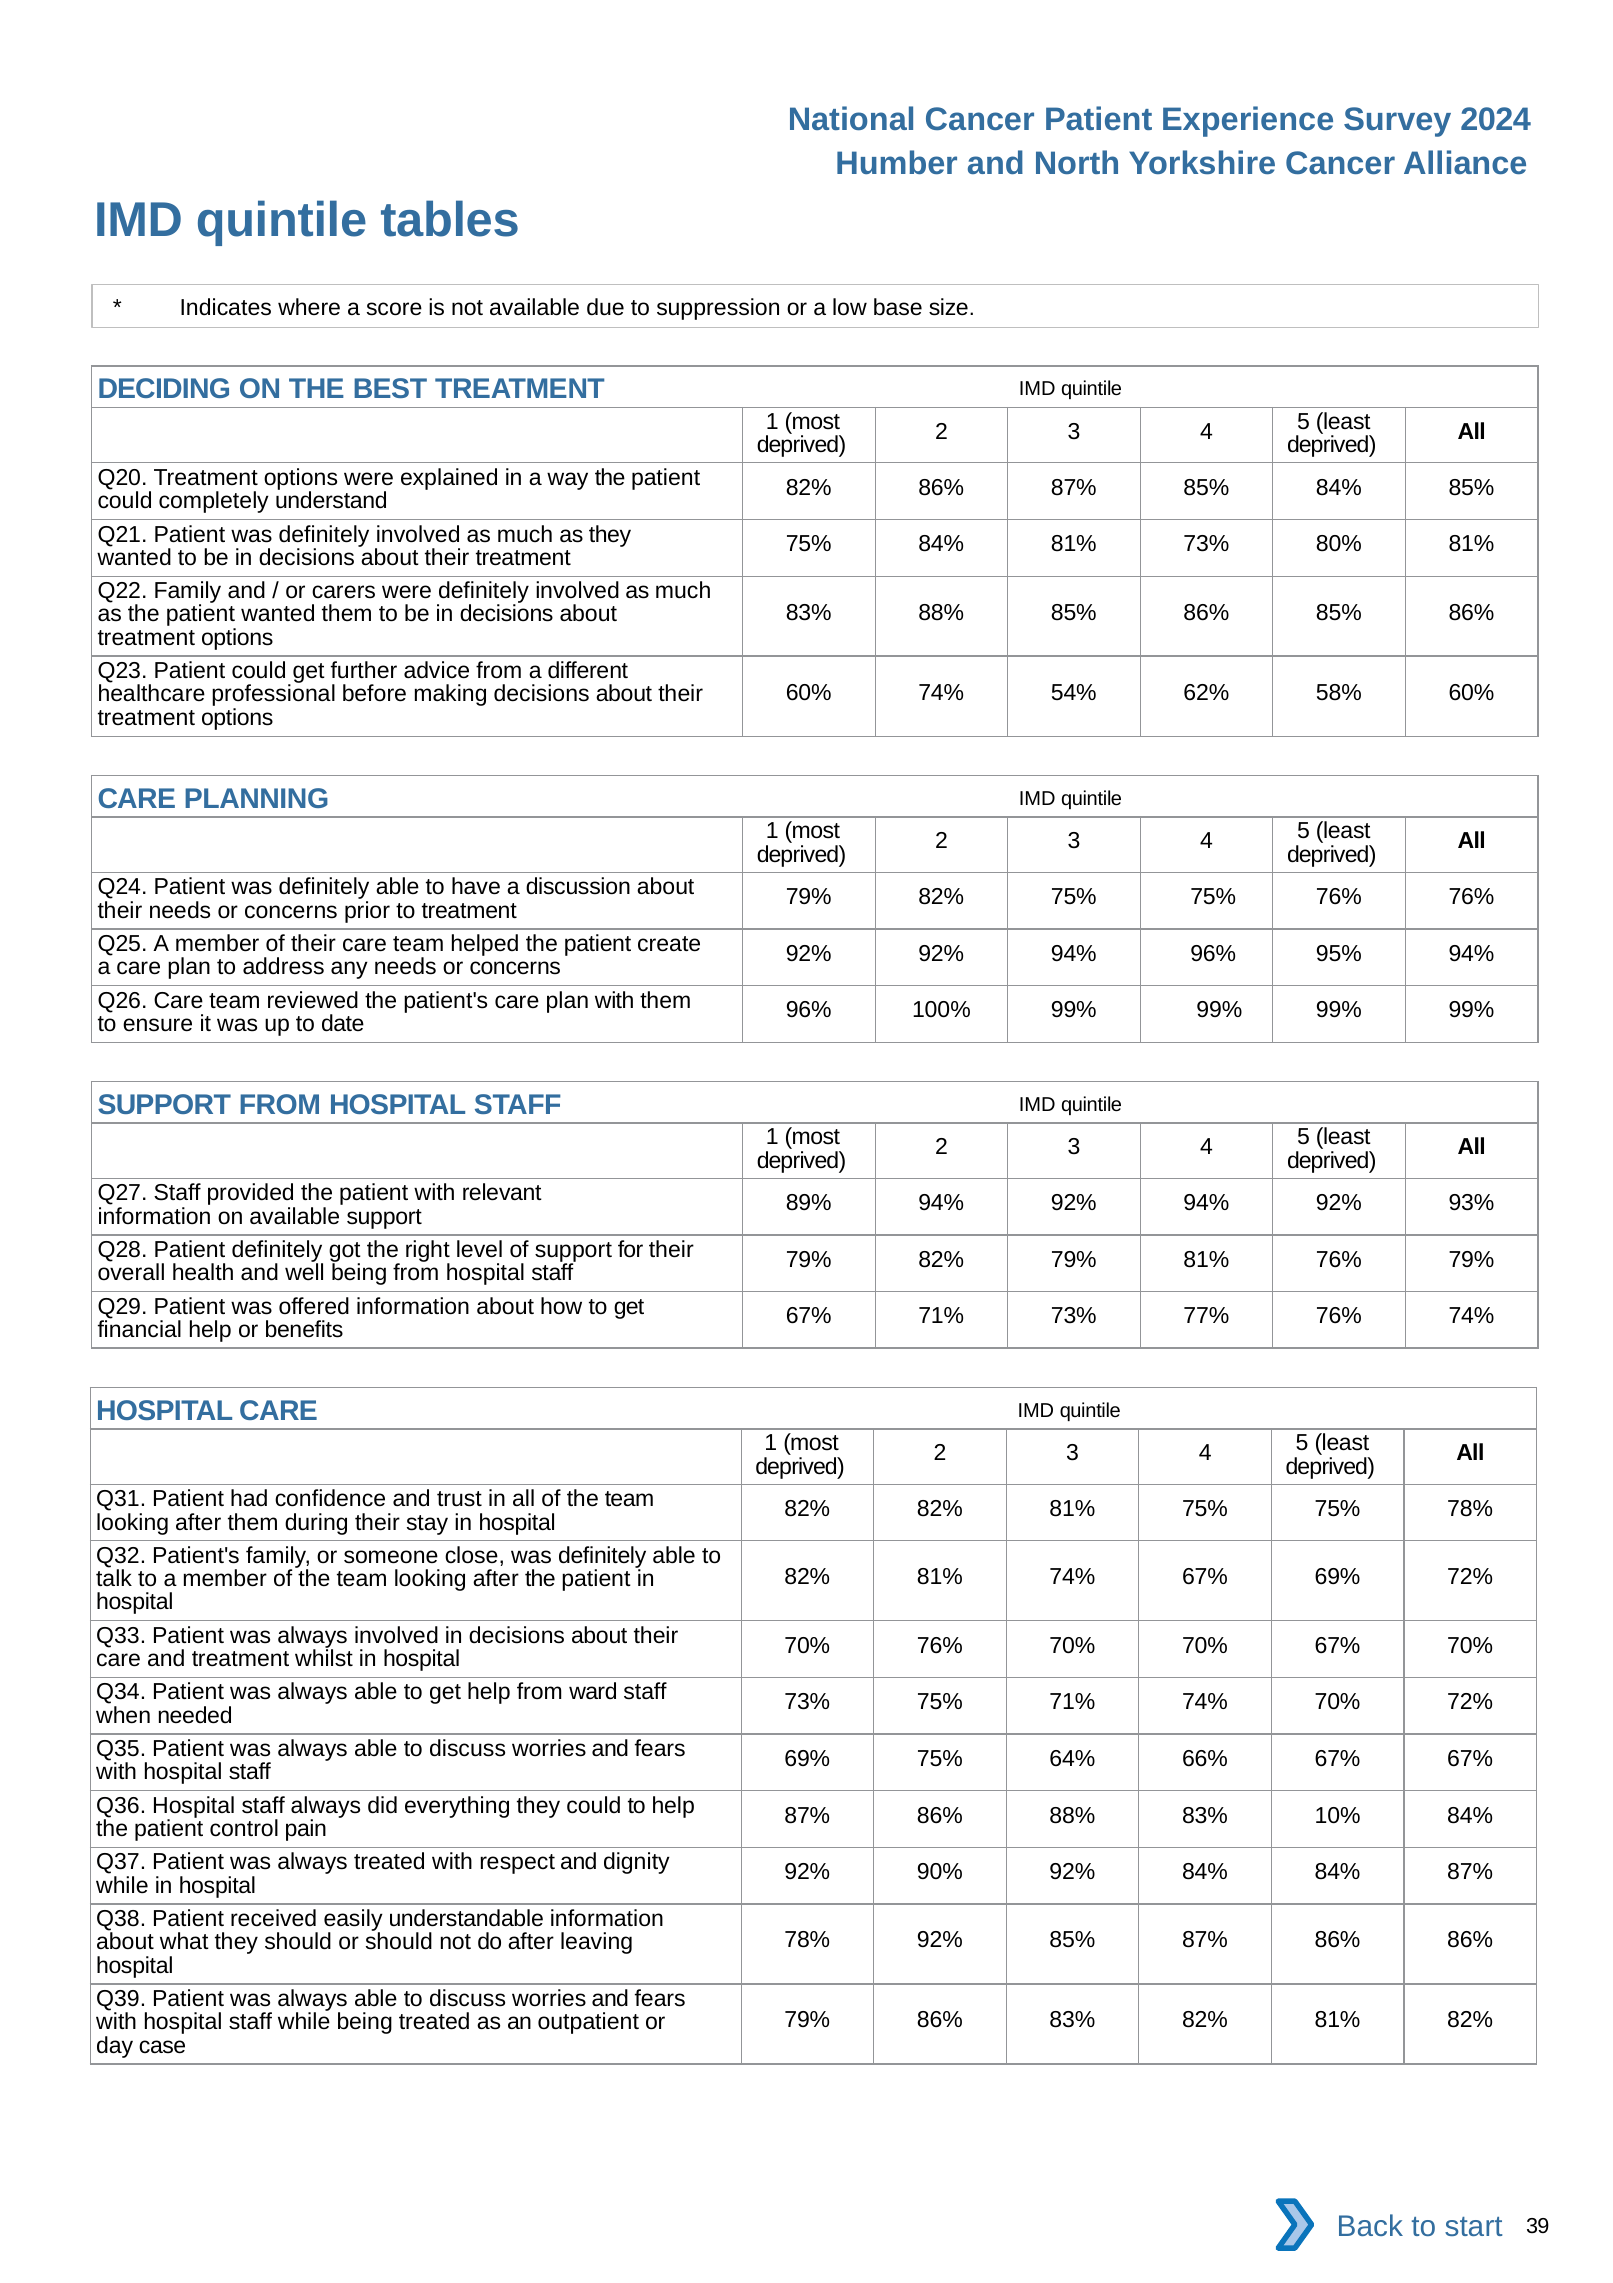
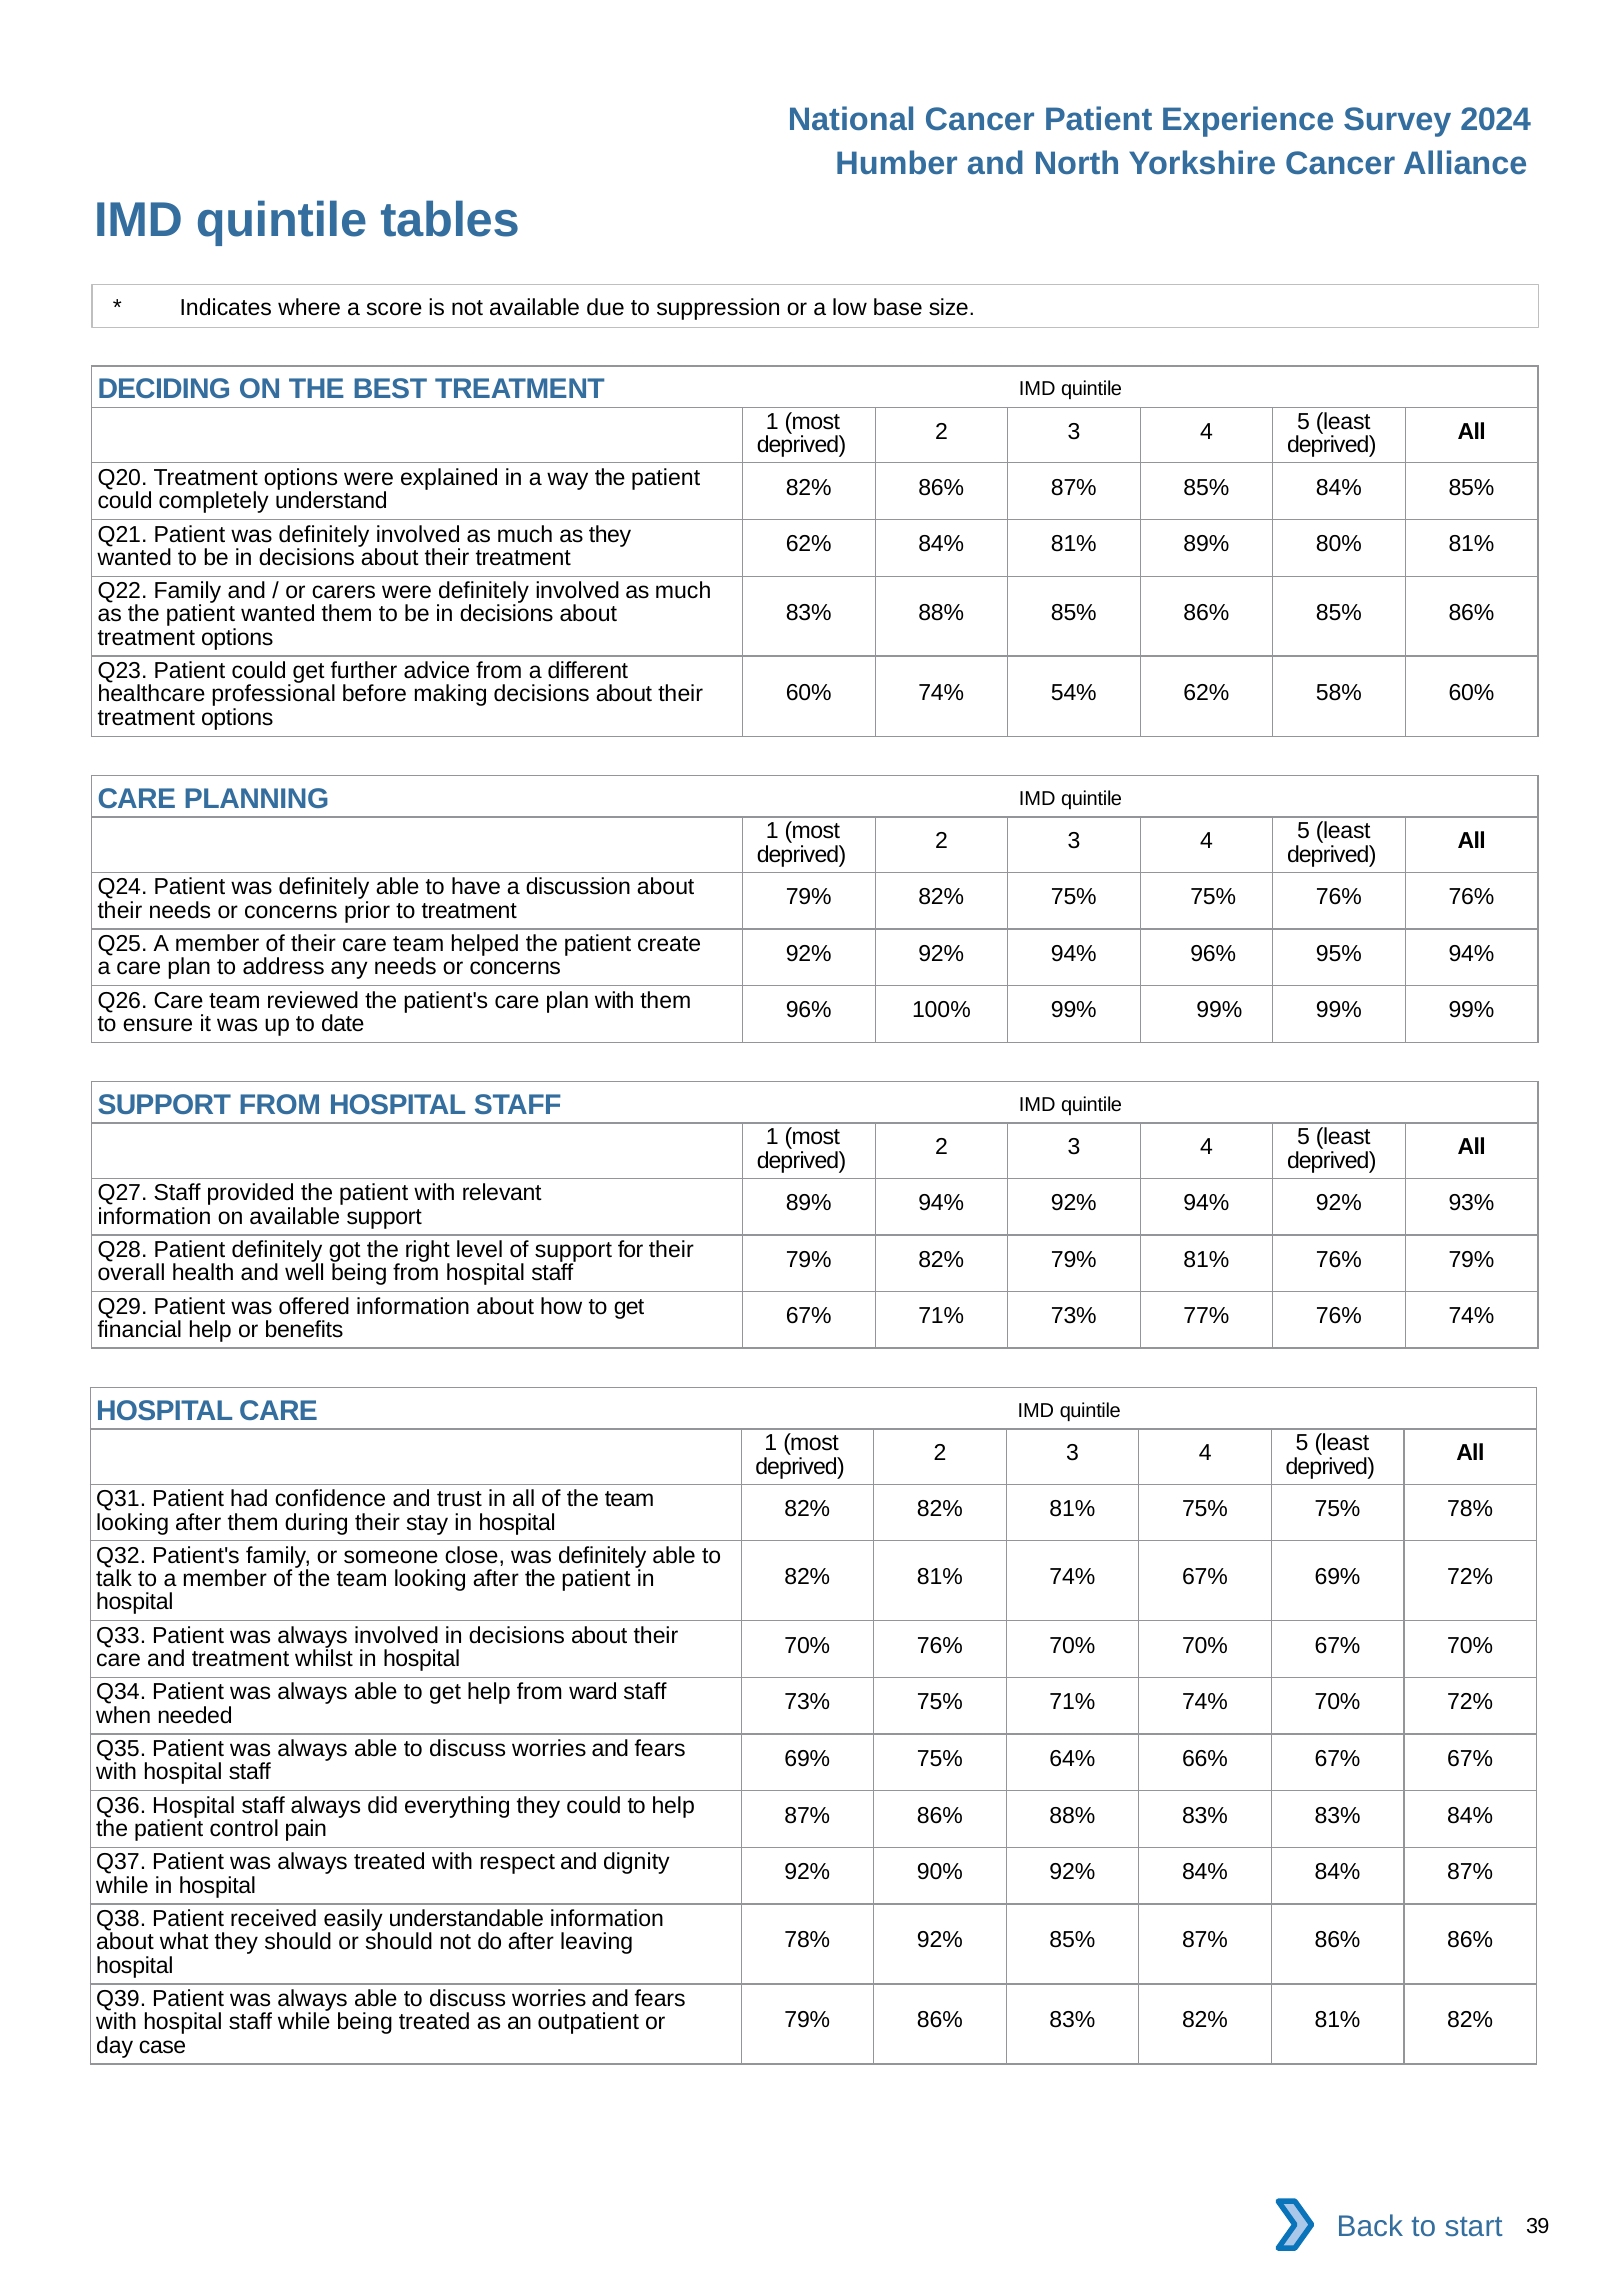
75% at (809, 544): 75% -> 62%
81% 73%: 73% -> 89%
83% 10%: 10% -> 83%
